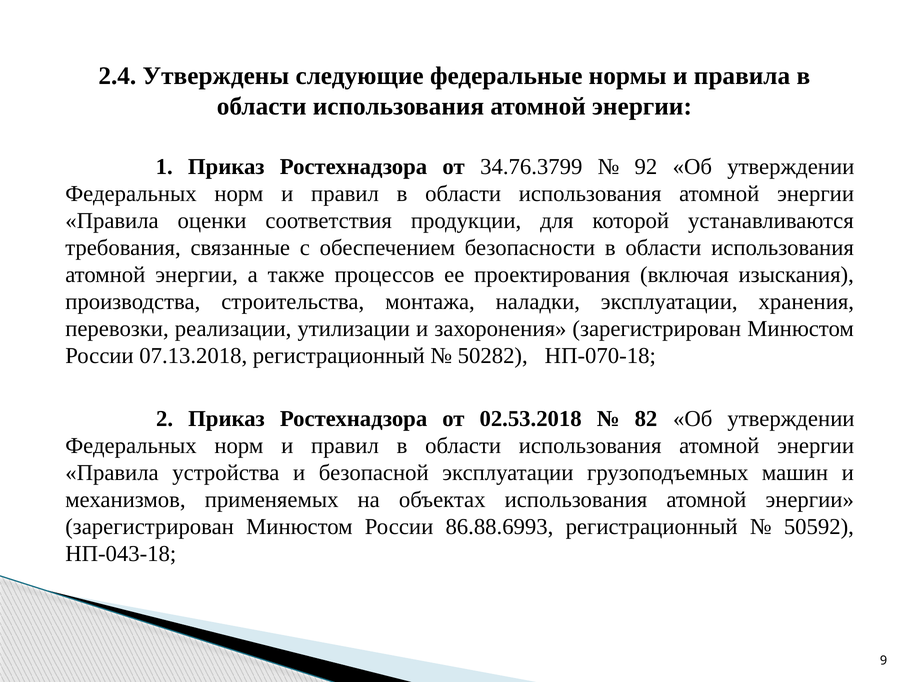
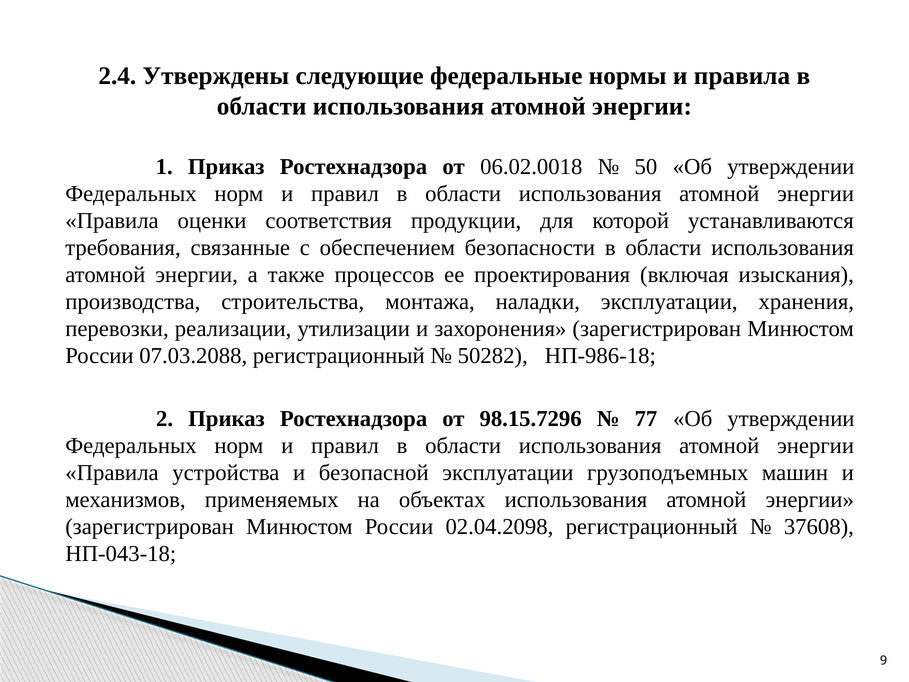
34.76.3799: 34.76.3799 -> 06.02.0018
92: 92 -> 50
07.13.2018: 07.13.2018 -> 07.03.2088
НП-070-18: НП-070-18 -> НП-986-18
02.53.2018: 02.53.2018 -> 98.15.7296
82: 82 -> 77
86.88.6993: 86.88.6993 -> 02.04.2098
50592: 50592 -> 37608
